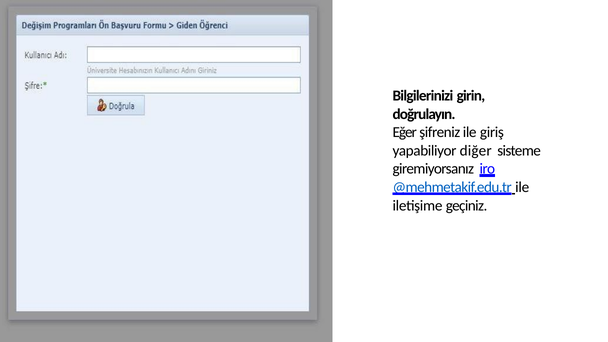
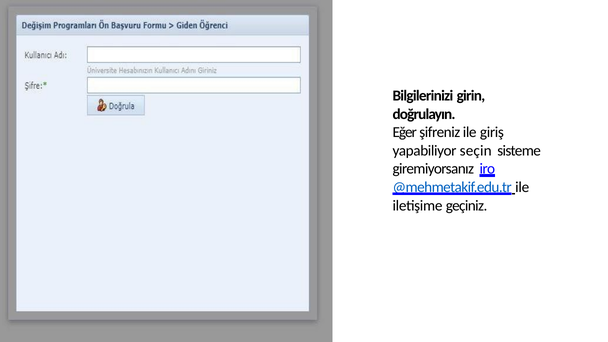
diğer: diğer -> seçin
